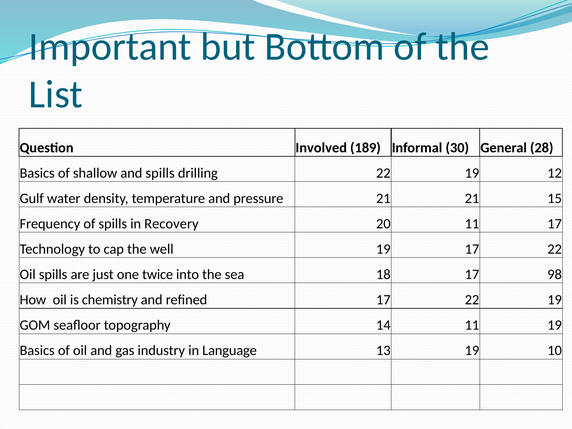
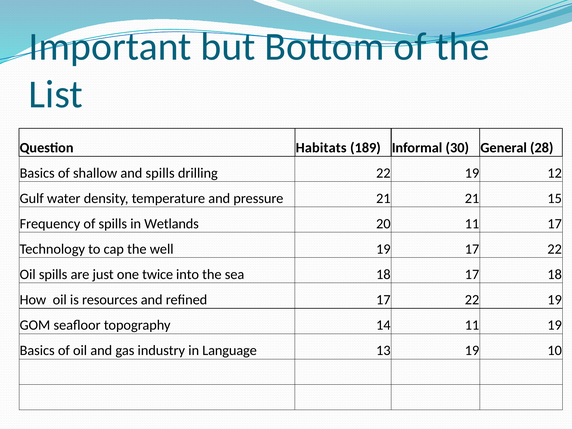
Involved: Involved -> Habitats
Recovery: Recovery -> Wetlands
17 98: 98 -> 18
chemistry: chemistry -> resources
